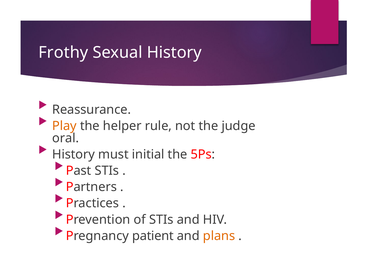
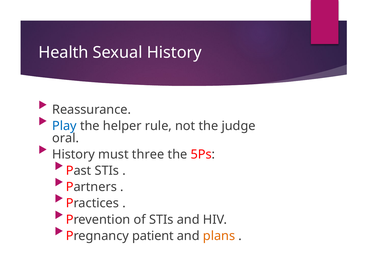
Frothy: Frothy -> Health
Play colour: orange -> blue
initial: initial -> three
